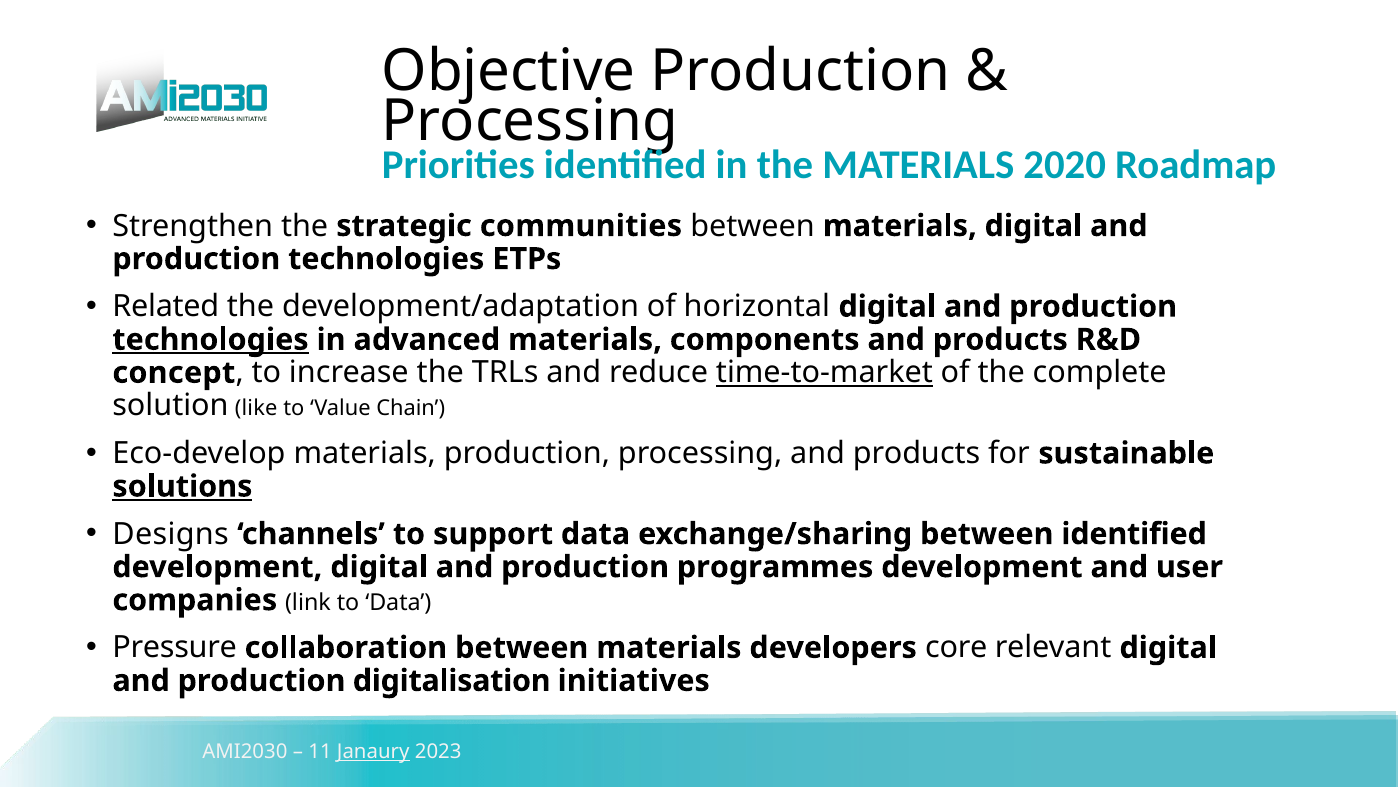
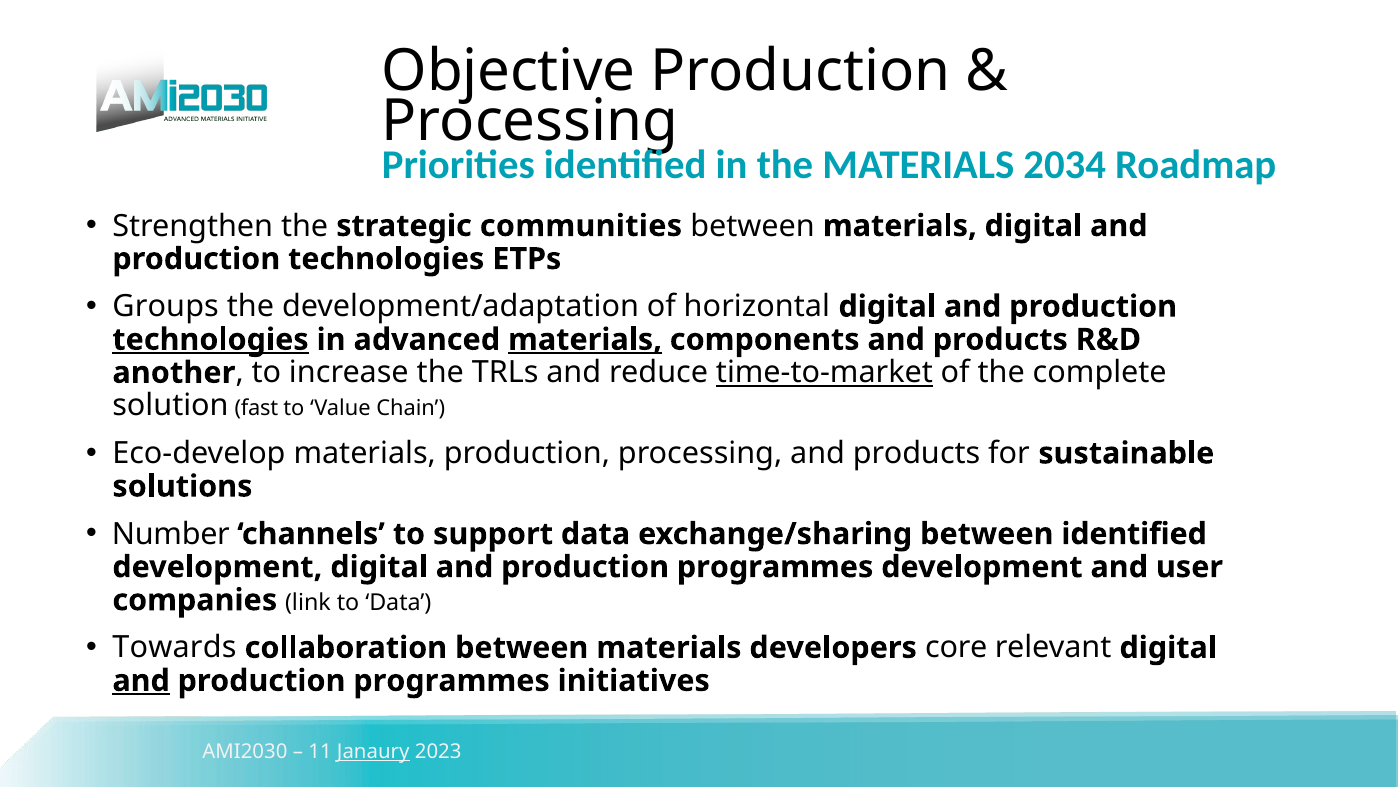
2020: 2020 -> 2034
Related: Related -> Groups
materials at (585, 339) underline: none -> present
concept: concept -> another
like: like -> fast
solutions underline: present -> none
Designs: Designs -> Number
Pressure: Pressure -> Towards
and at (141, 680) underline: none -> present
digitalisation at (452, 680): digitalisation -> programmes
